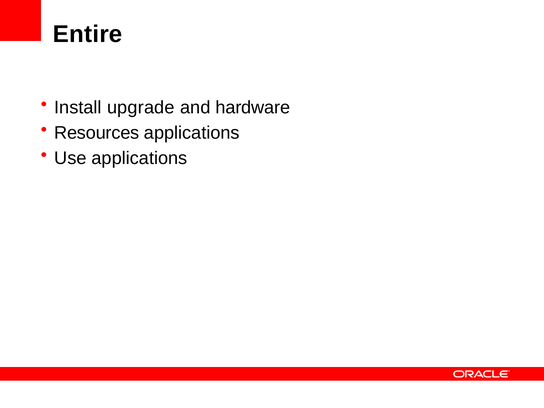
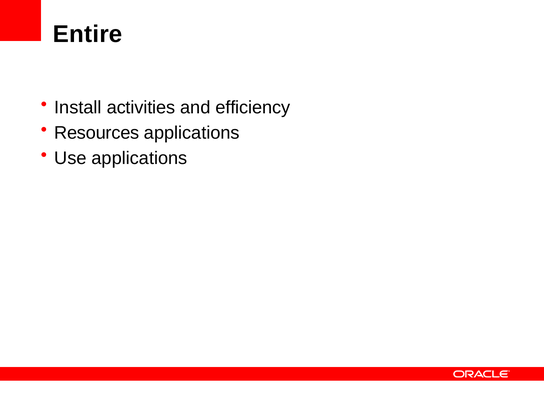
upgrade: upgrade -> activities
hardware: hardware -> efficiency
